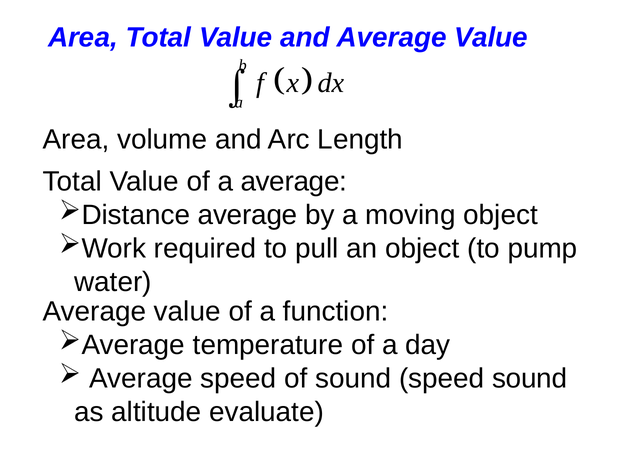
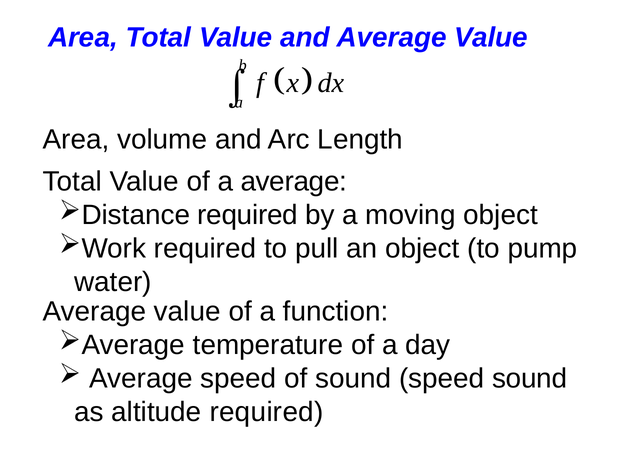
average at (248, 215): average -> required
altitude evaluate: evaluate -> required
